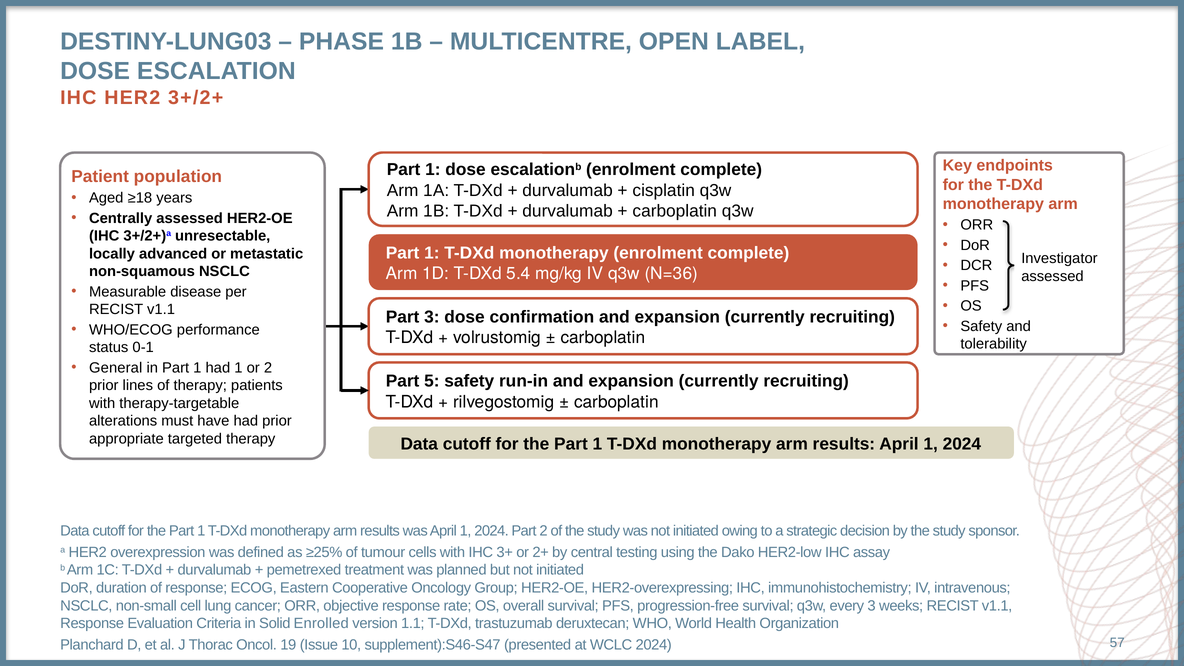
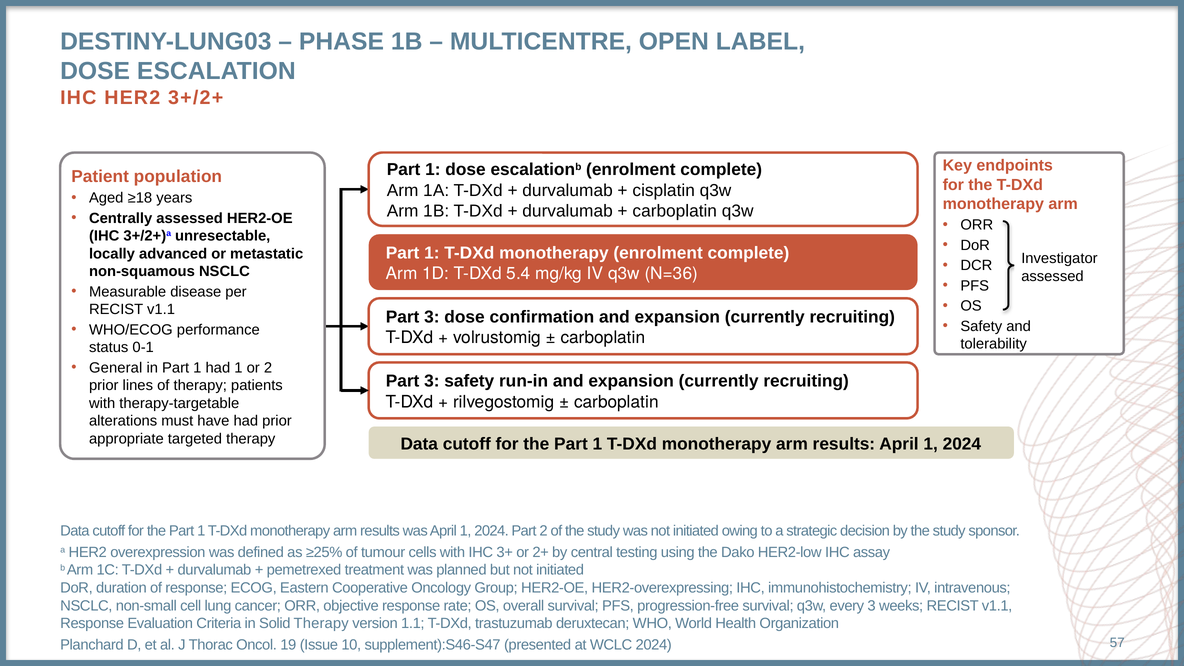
5 at (432, 381): 5 -> 3
Solid Enrolled: Enrolled -> Therapy
